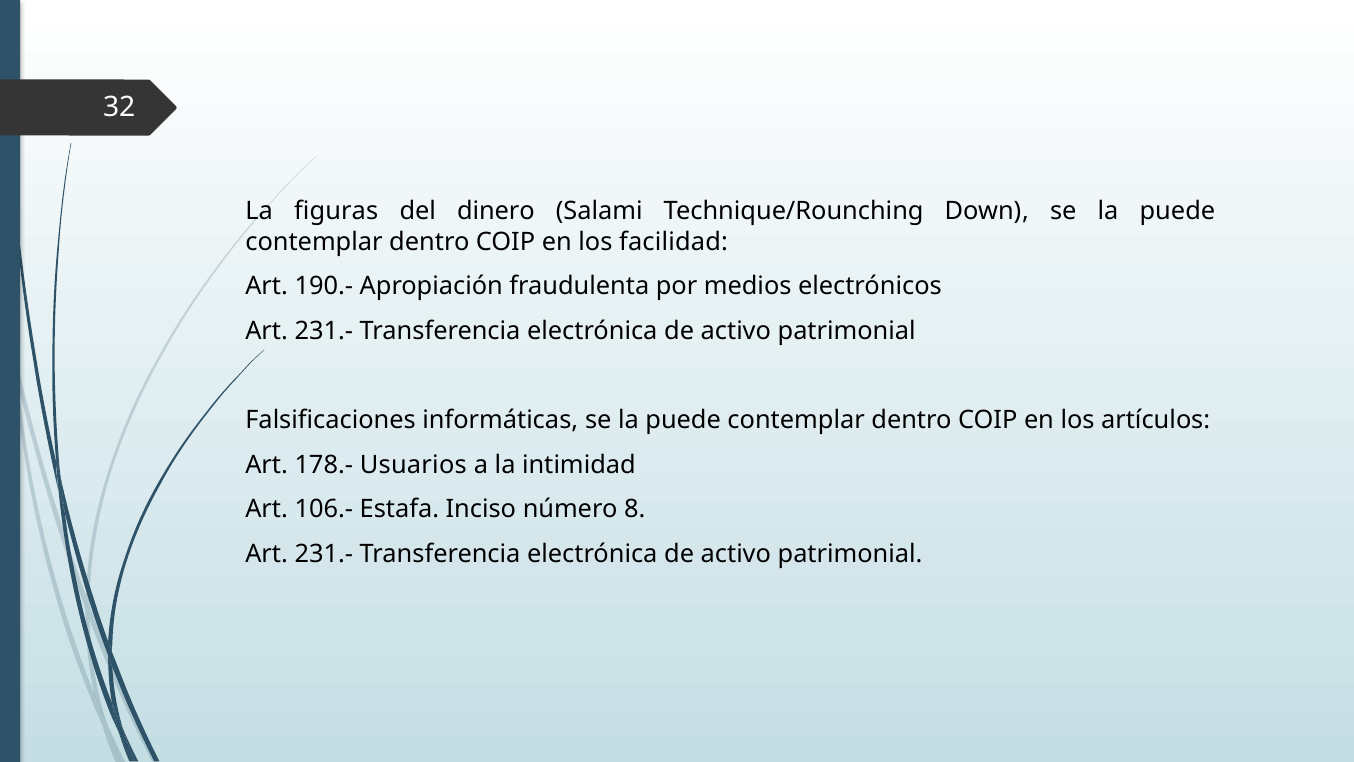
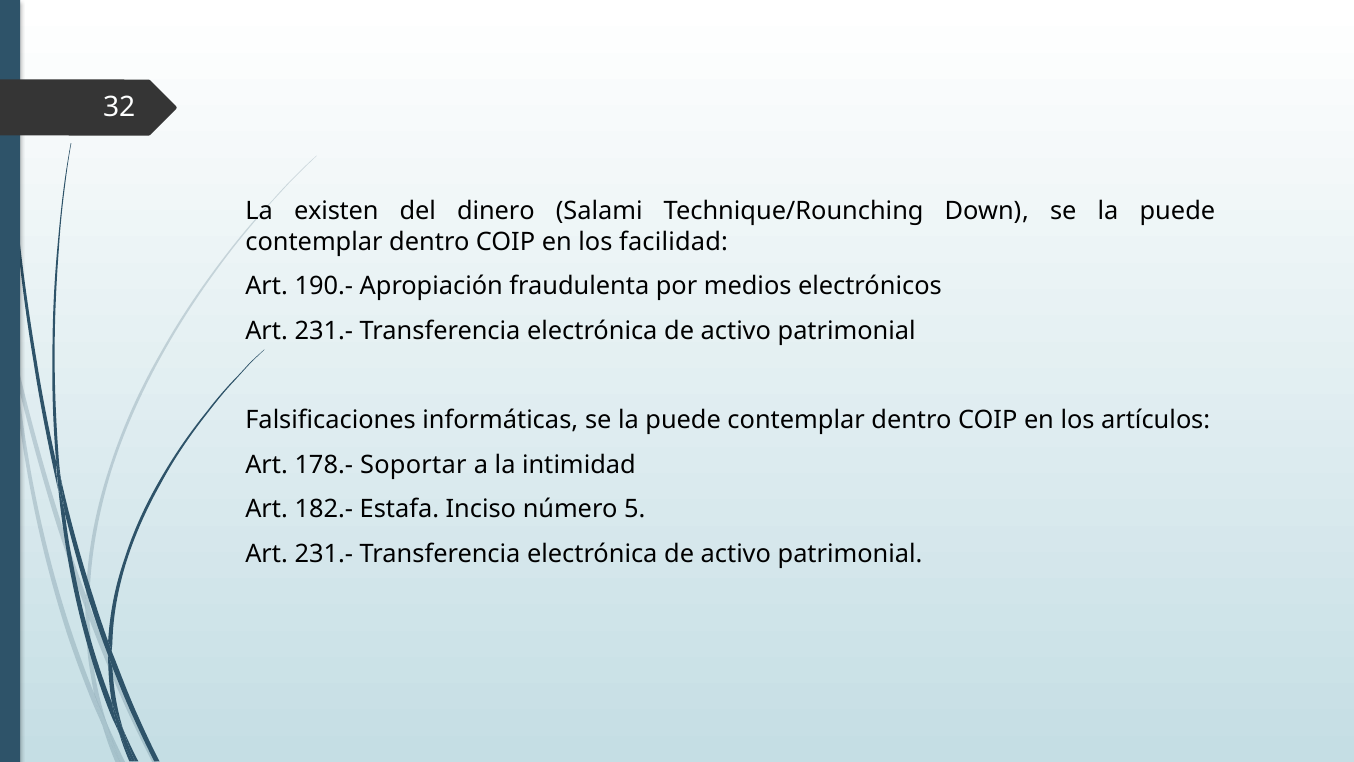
figuras: figuras -> existen
Usuarios: Usuarios -> Soportar
106.-: 106.- -> 182.-
8: 8 -> 5
